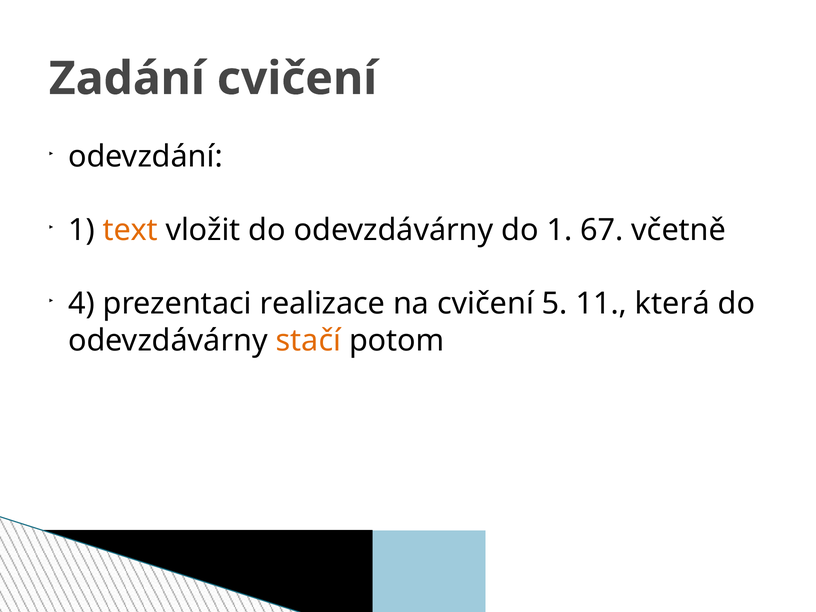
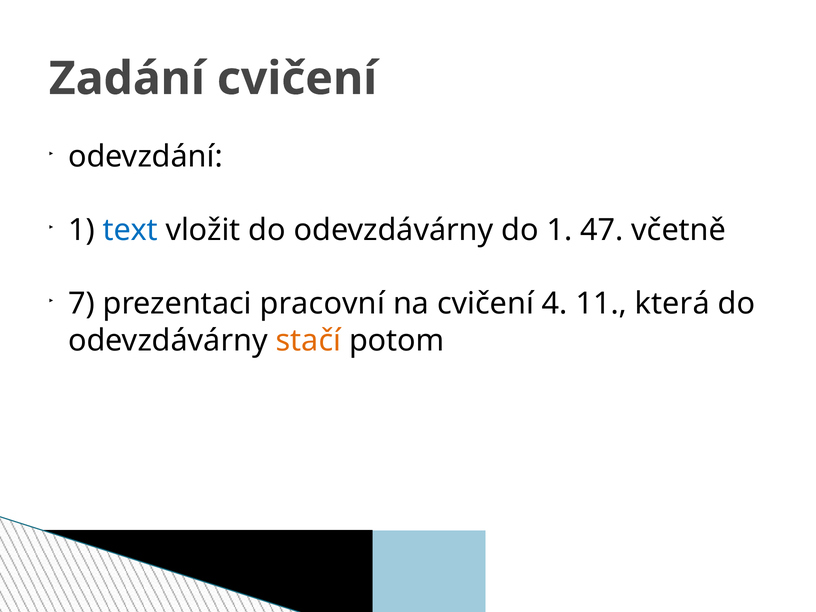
text colour: orange -> blue
67: 67 -> 47
4: 4 -> 7
realizace: realizace -> pracovní
5: 5 -> 4
